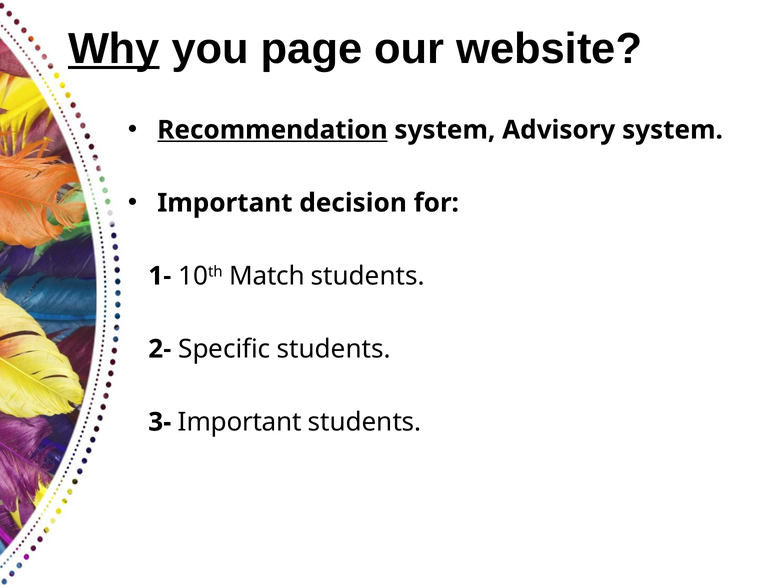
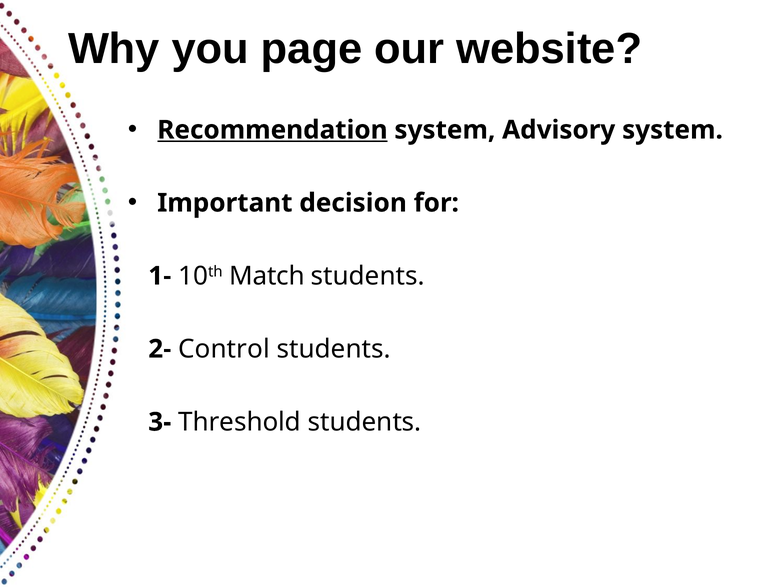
Why underline: present -> none
Specific: Specific -> Control
3- Important: Important -> Threshold
